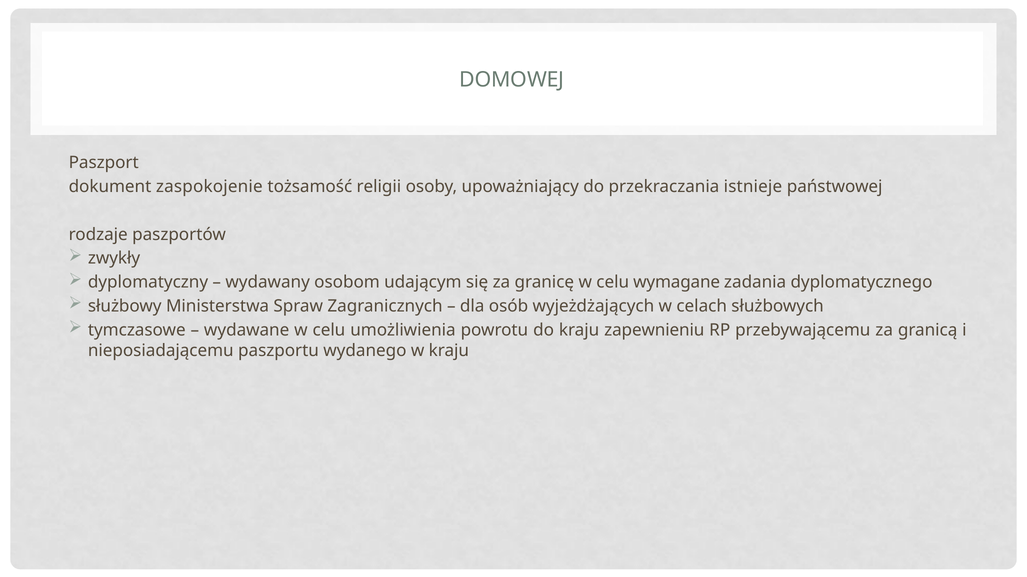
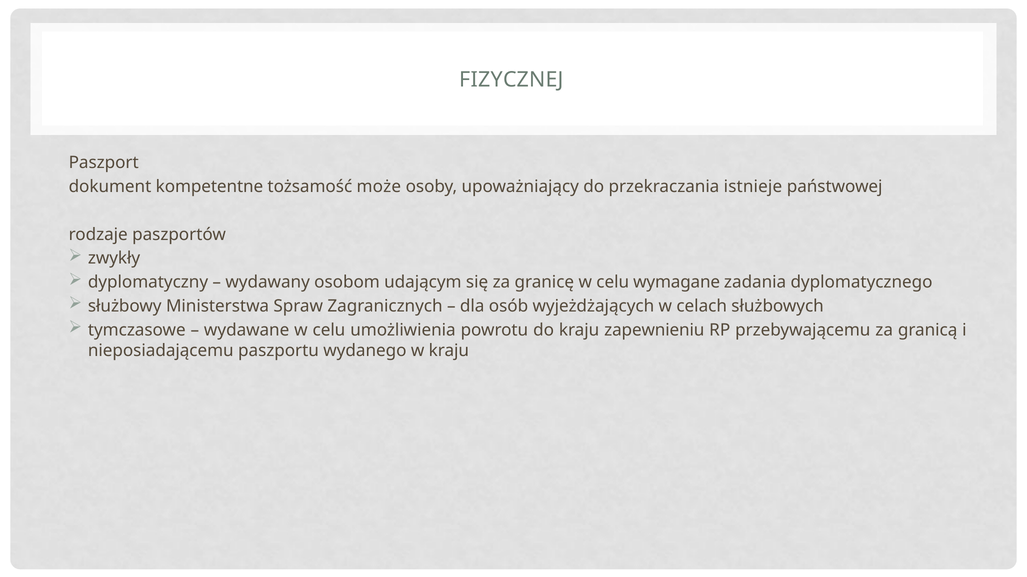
DOMOWEJ: DOMOWEJ -> FIZYCZNEJ
zaspokojenie: zaspokojenie -> kompetentne
religii: religii -> może
